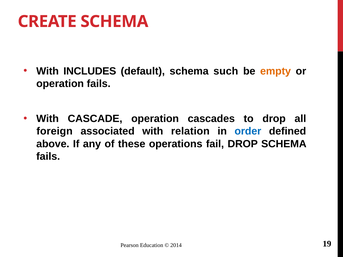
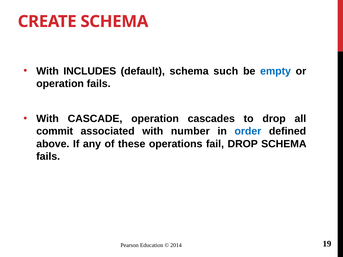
empty colour: orange -> blue
foreign: foreign -> commit
relation: relation -> number
